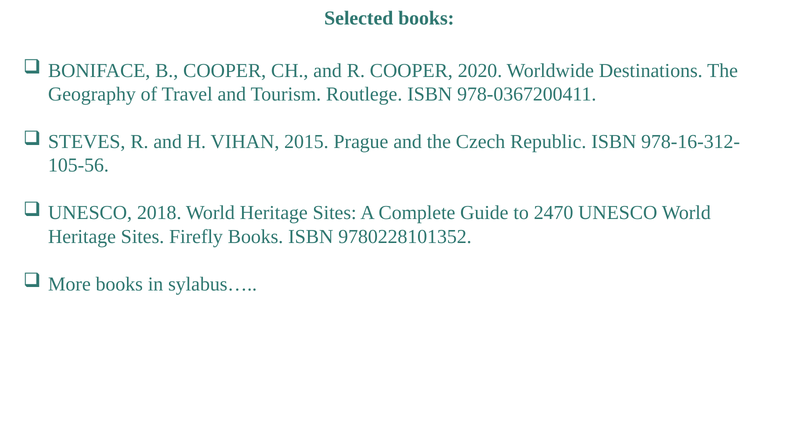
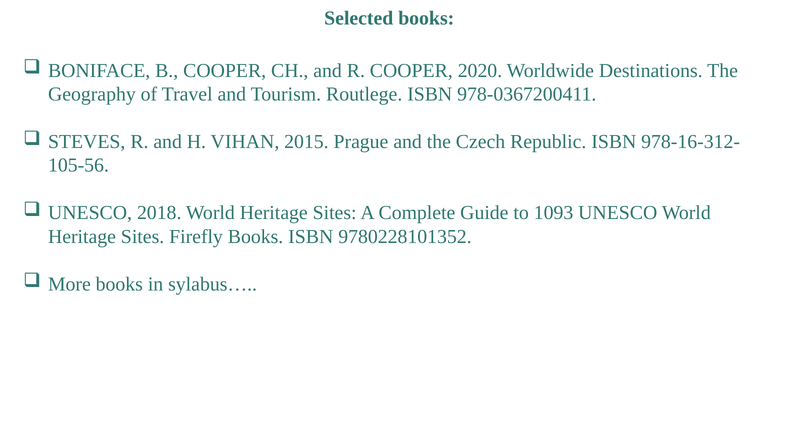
2470: 2470 -> 1093
